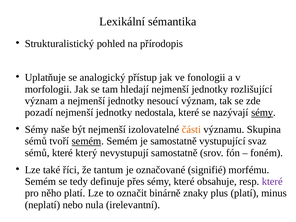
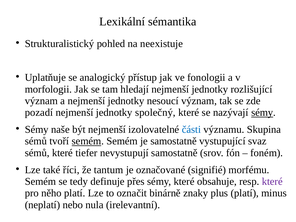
přírodopis: přírodopis -> neexistuje
nedostala: nedostala -> společný
části colour: orange -> blue
který: který -> tiefer
